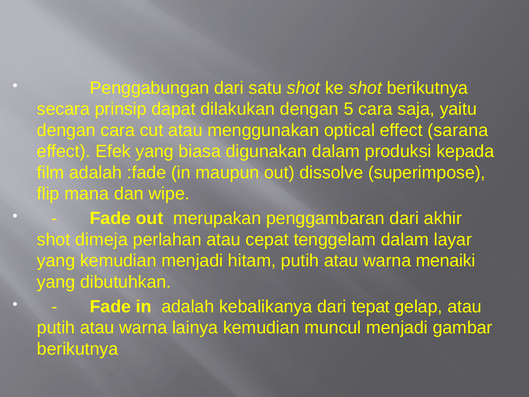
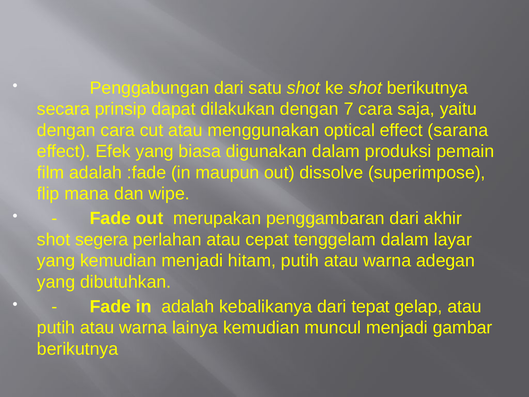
5: 5 -> 7
kepada: kepada -> pemain
dimeja: dimeja -> segera
menaiki: menaiki -> adegan
